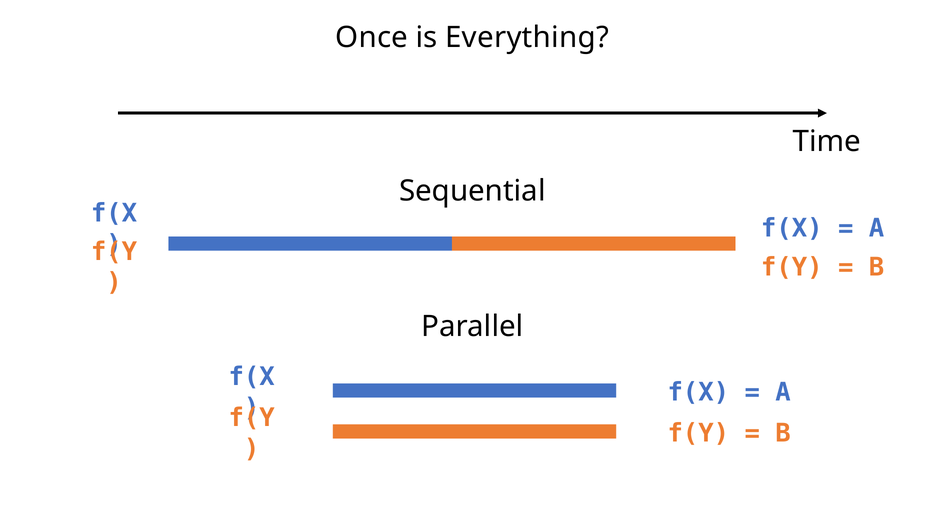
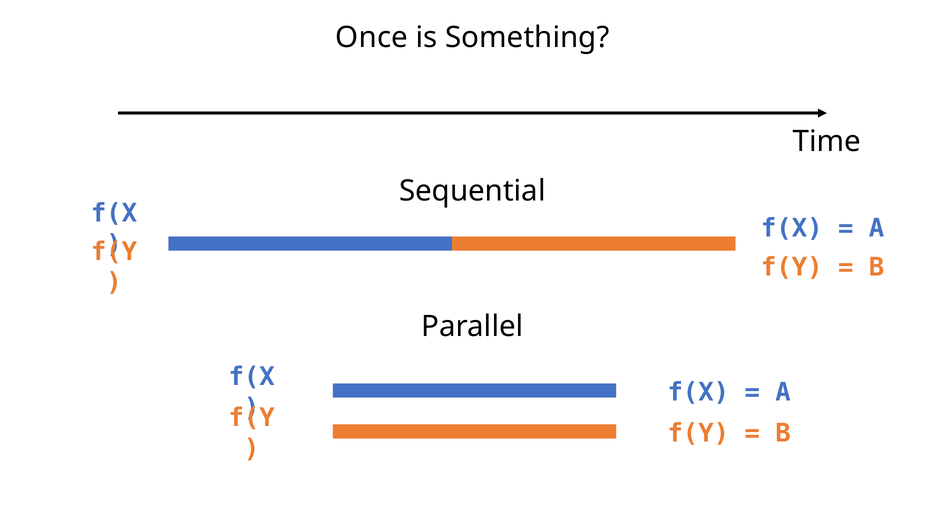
Everything: Everything -> Something
